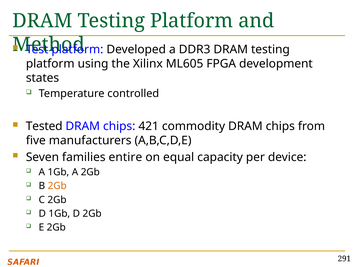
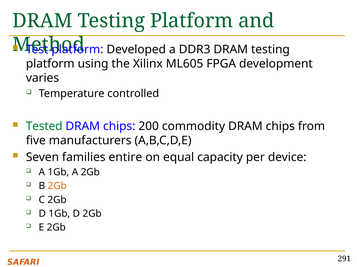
states: states -> varies
Tested colour: black -> green
421: 421 -> 200
